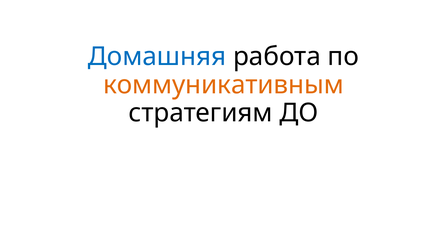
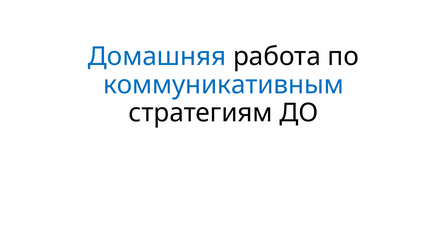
коммуникативным colour: orange -> blue
